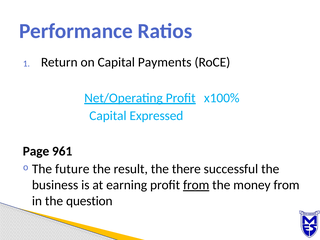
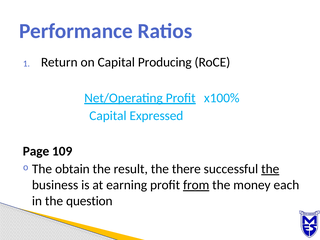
Payments: Payments -> Producing
961: 961 -> 109
future: future -> obtain
the at (270, 169) underline: none -> present
money from: from -> each
